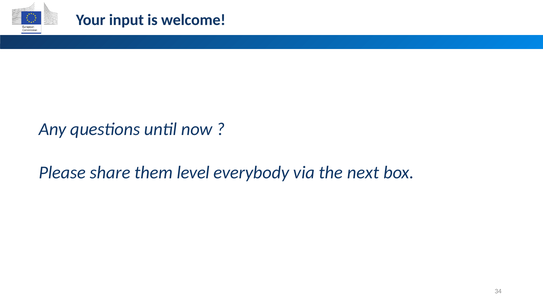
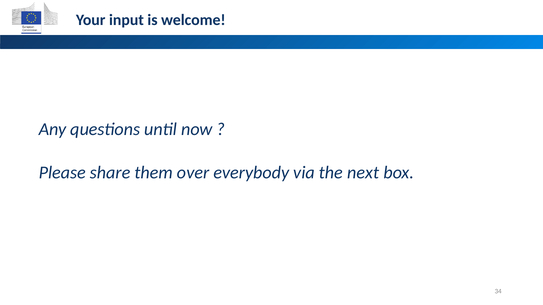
level: level -> over
